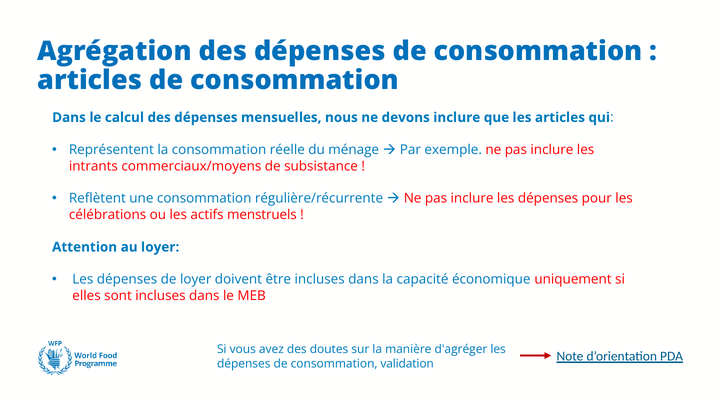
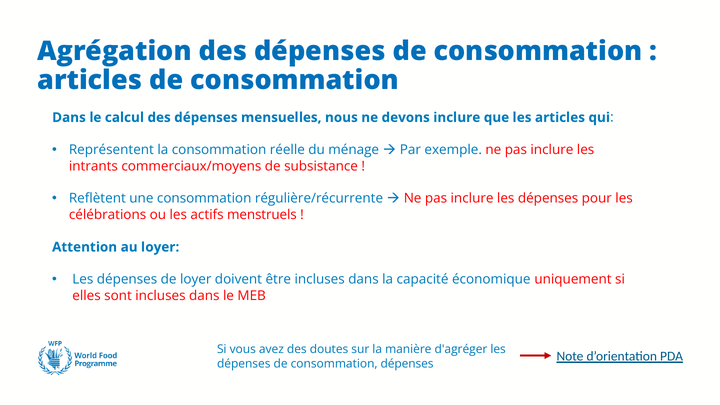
consommation validation: validation -> dépenses
